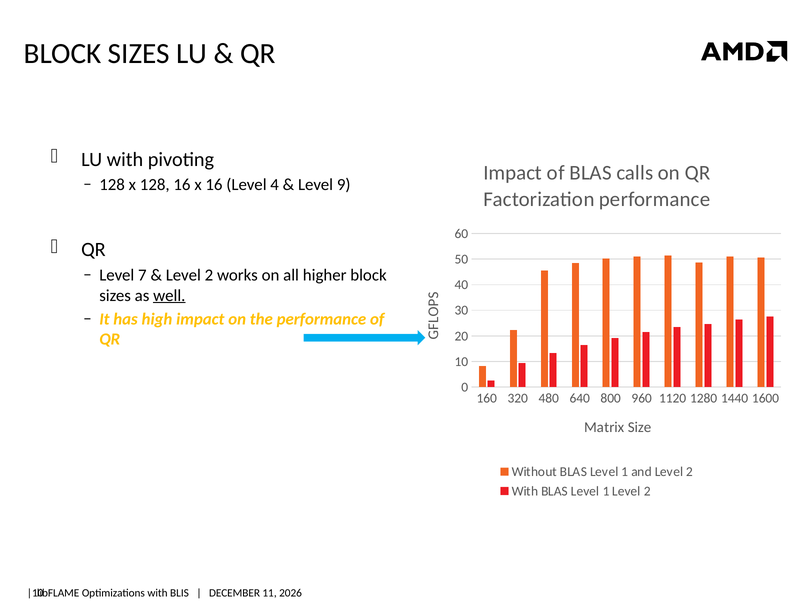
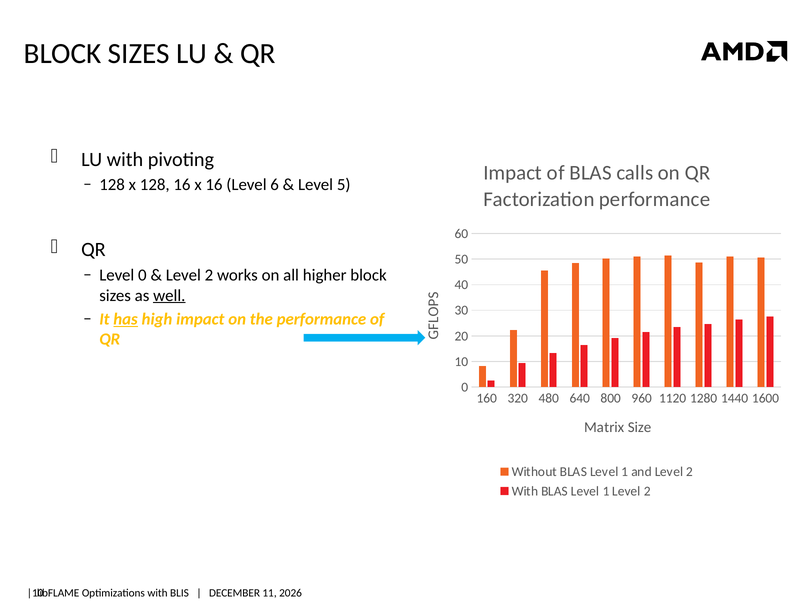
4: 4 -> 6
9: 9 -> 5
Level 7: 7 -> 0
has underline: none -> present
